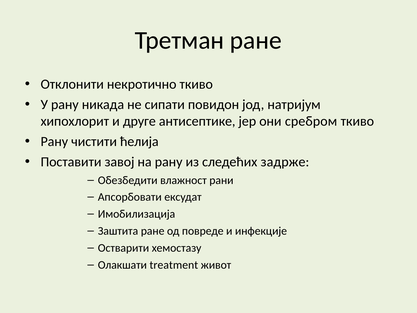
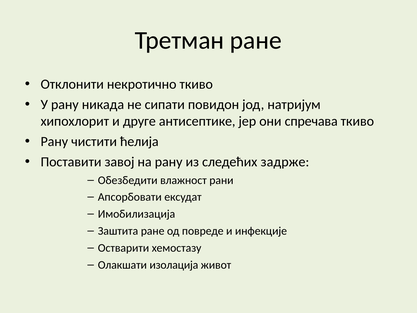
сребром: сребром -> спречава
treatment: treatment -> изолација
